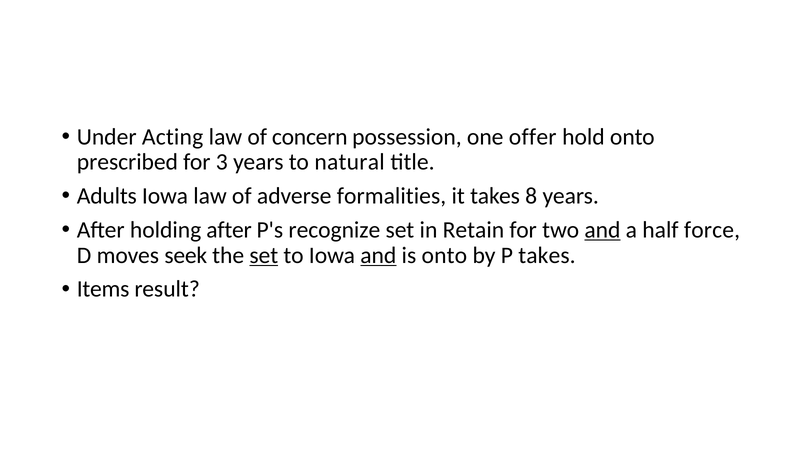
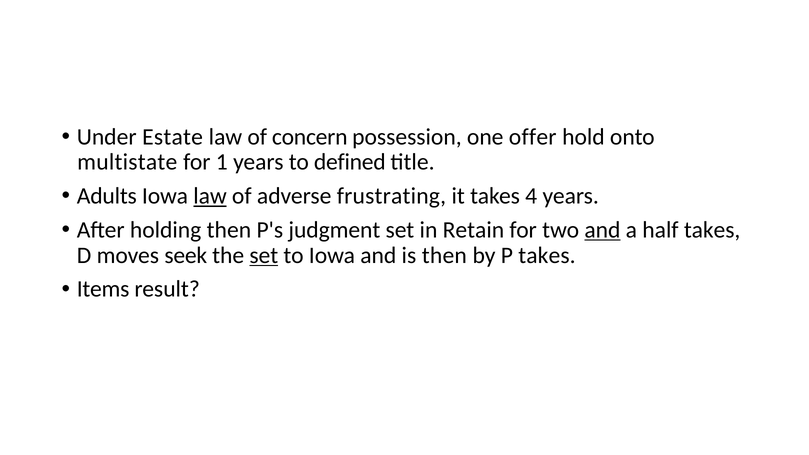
Acting: Acting -> Estate
prescribed: prescribed -> multistate
3: 3 -> 1
natural: natural -> defined
law at (210, 196) underline: none -> present
formalities: formalities -> frustrating
8: 8 -> 4
holding after: after -> then
recognize: recognize -> judgment
half force: force -> takes
and at (378, 255) underline: present -> none
is onto: onto -> then
